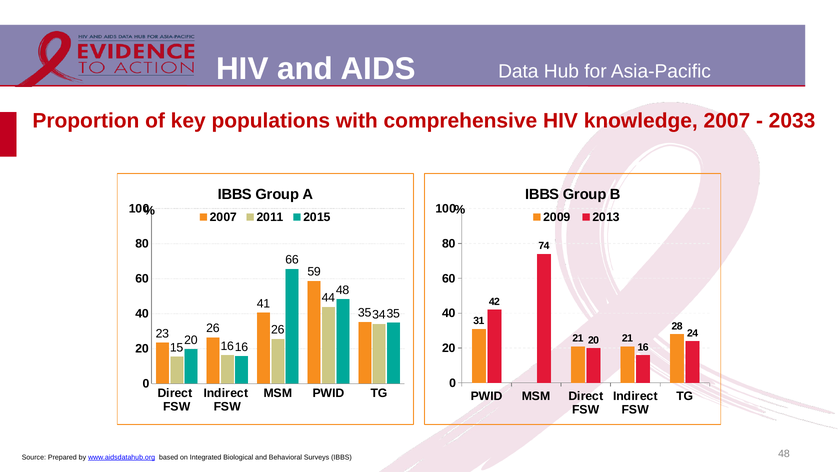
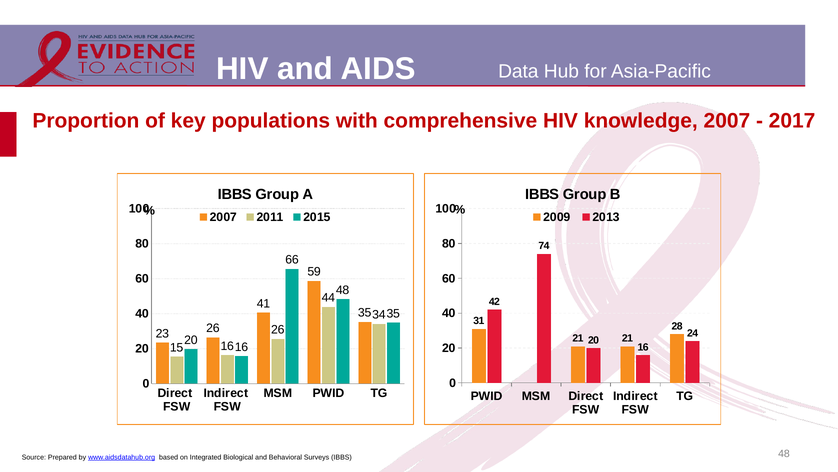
2033: 2033 -> 2017
